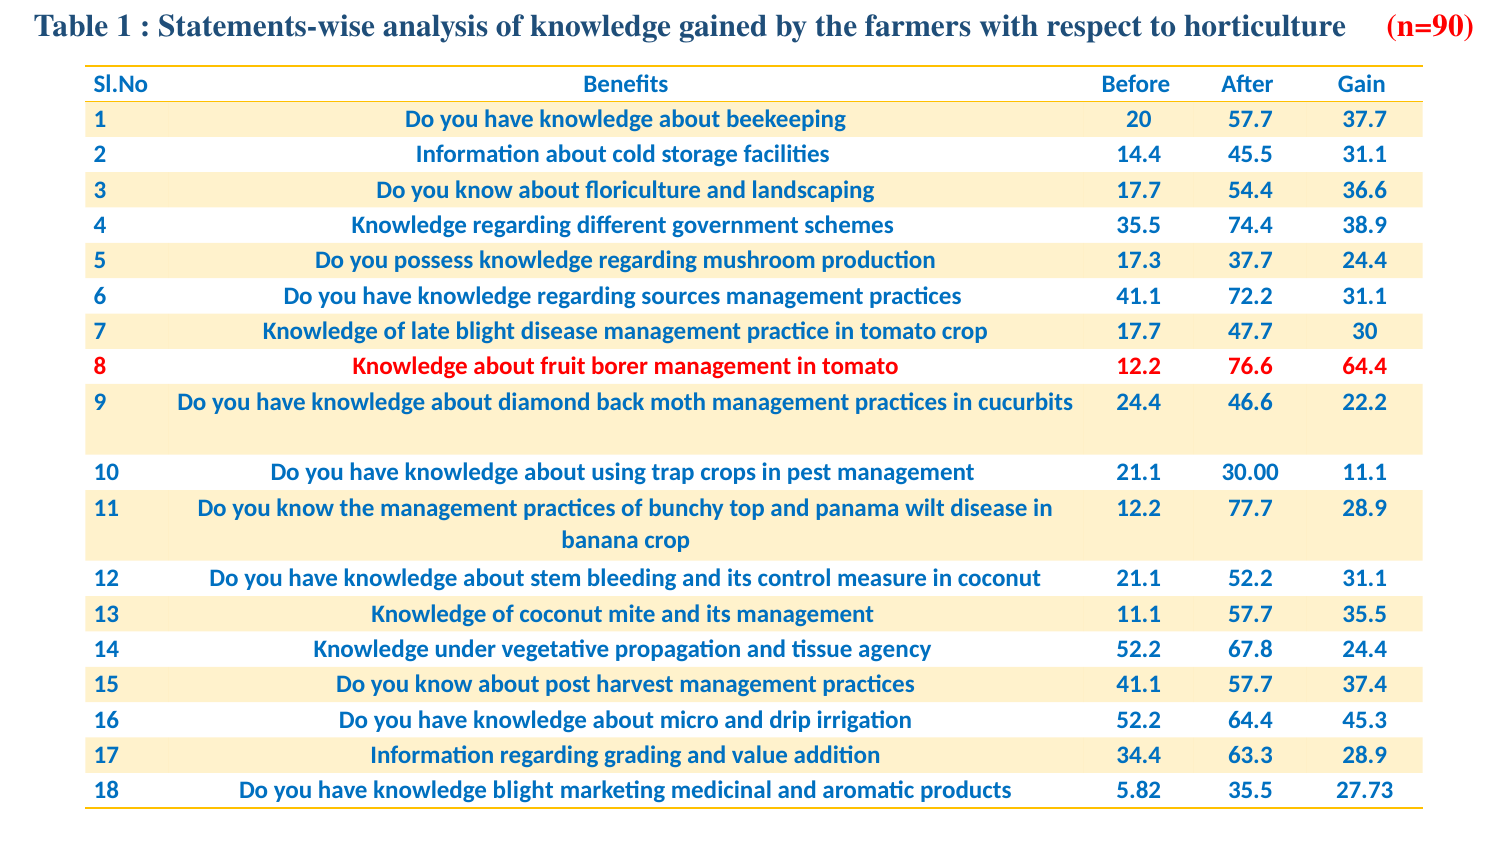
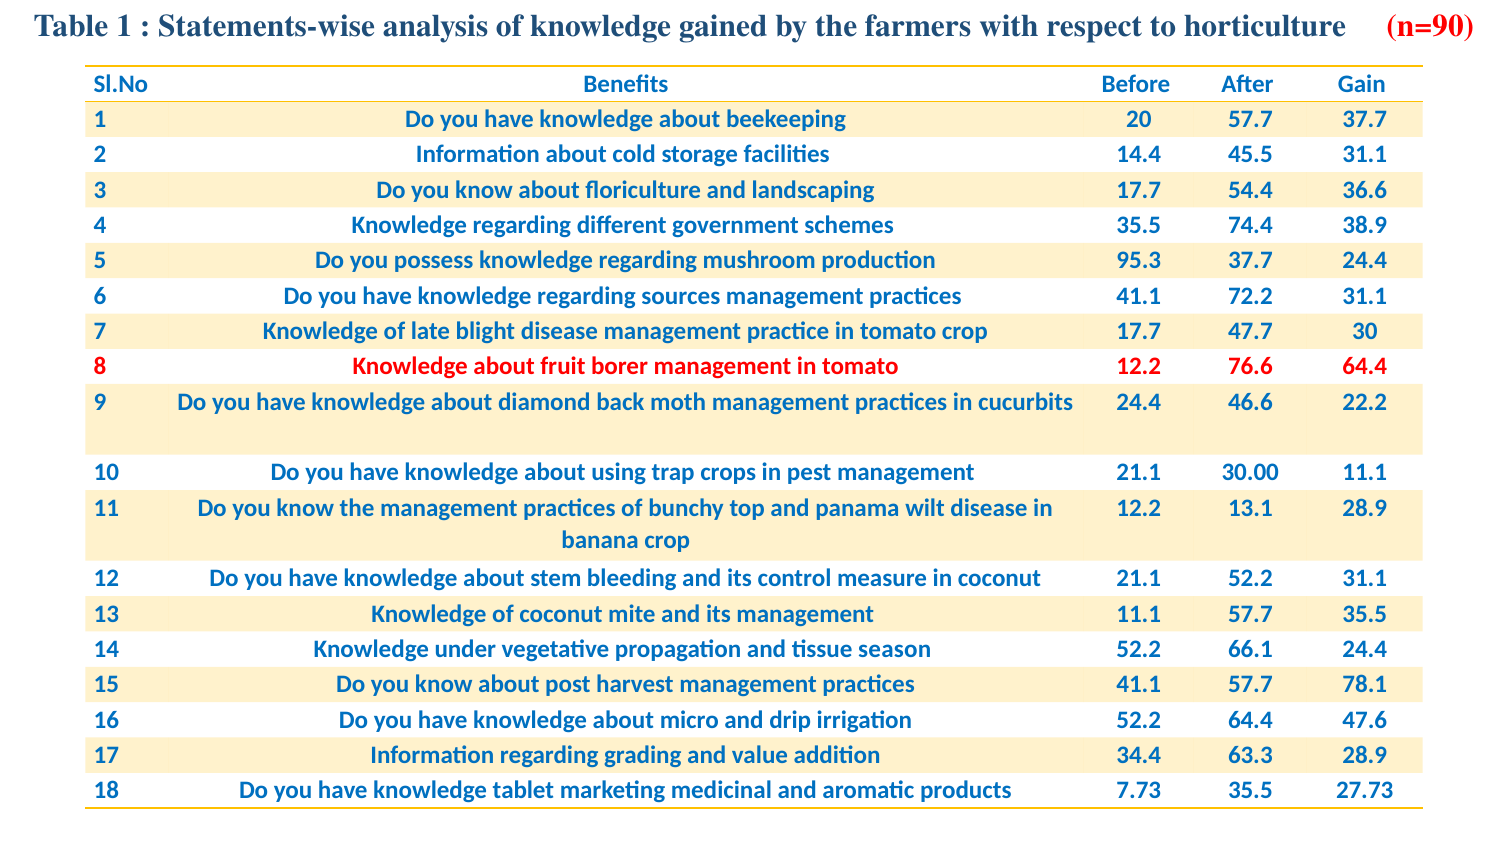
17.3: 17.3 -> 95.3
77.7: 77.7 -> 13.1
agency: agency -> season
67.8: 67.8 -> 66.1
37.4: 37.4 -> 78.1
45.3: 45.3 -> 47.6
knowledge blight: blight -> tablet
5.82: 5.82 -> 7.73
